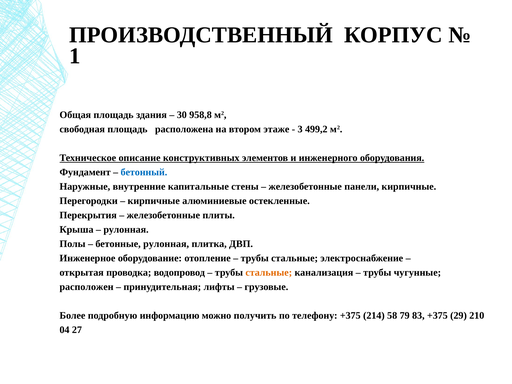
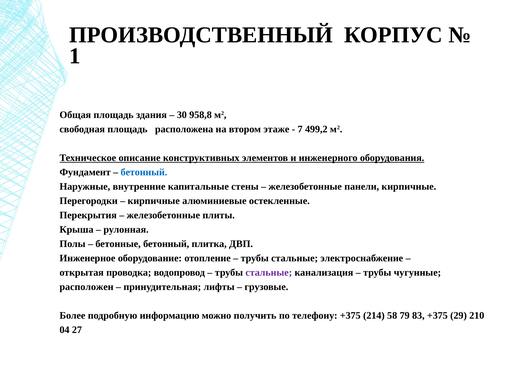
3: 3 -> 7
бетонные рулонная: рулонная -> бетонный
стальные at (269, 273) colour: orange -> purple
